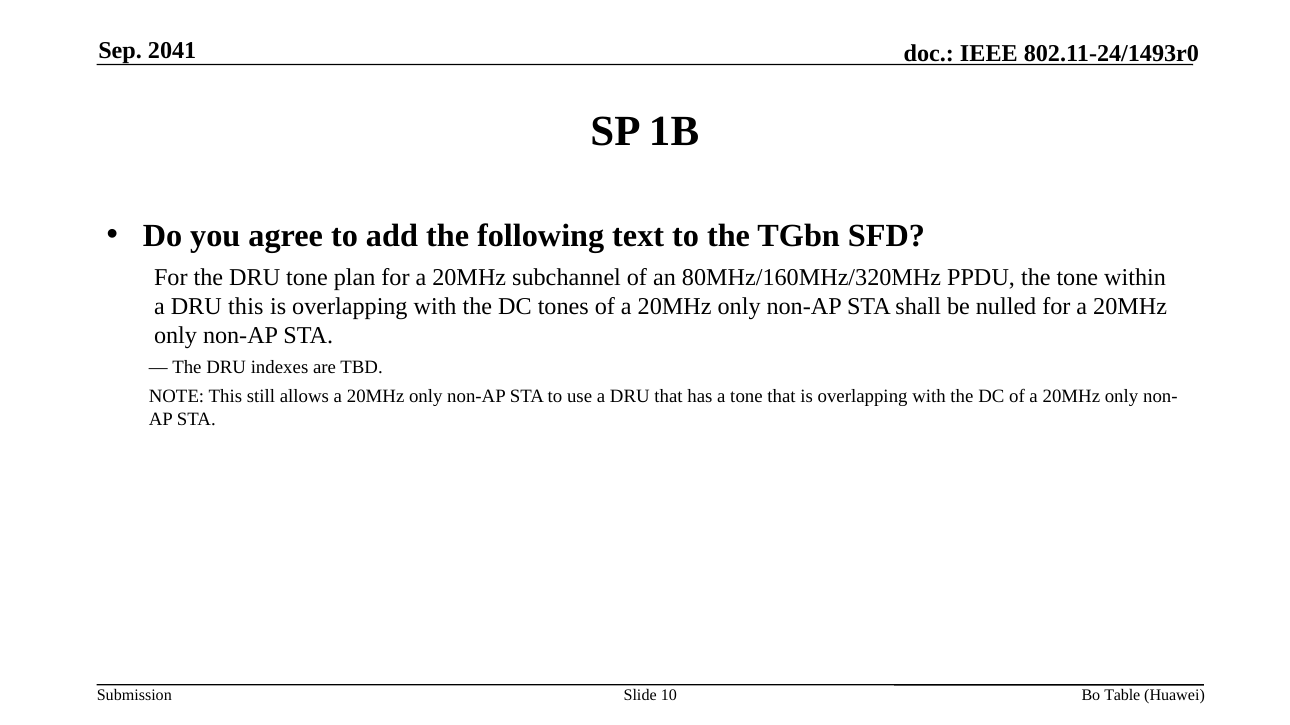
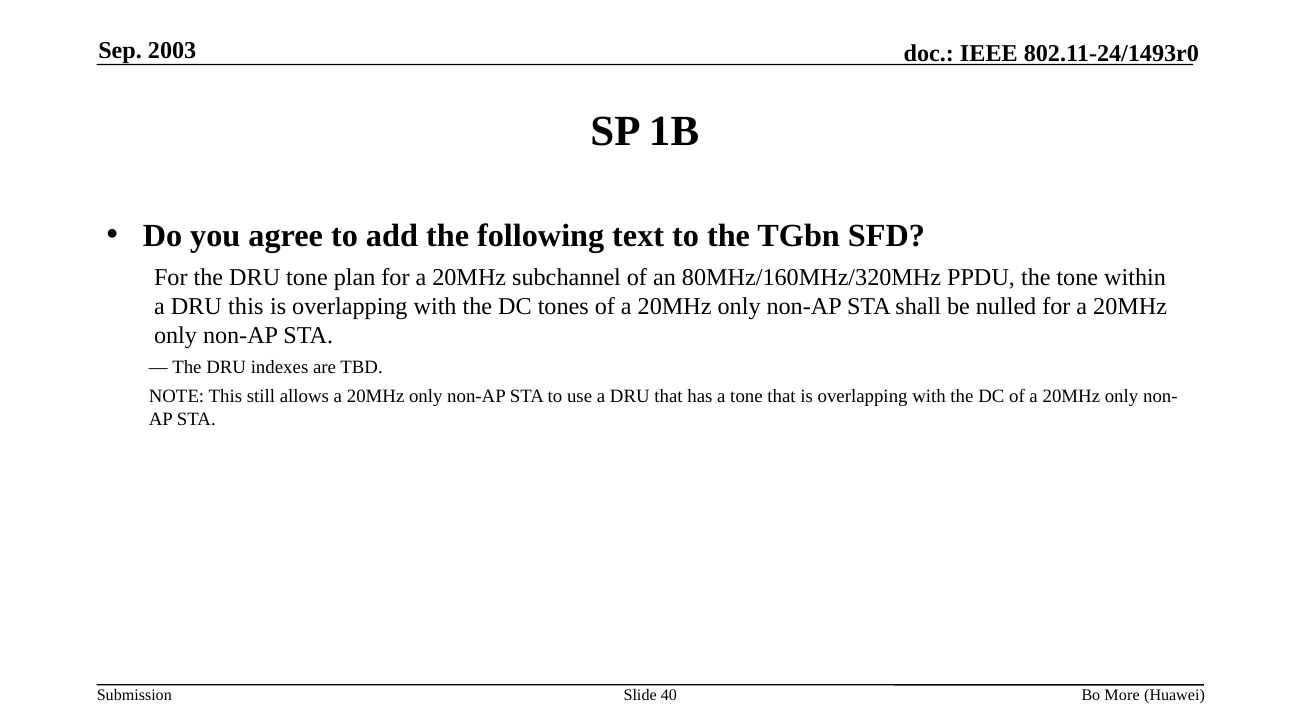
2041: 2041 -> 2003
10: 10 -> 40
Table: Table -> More
